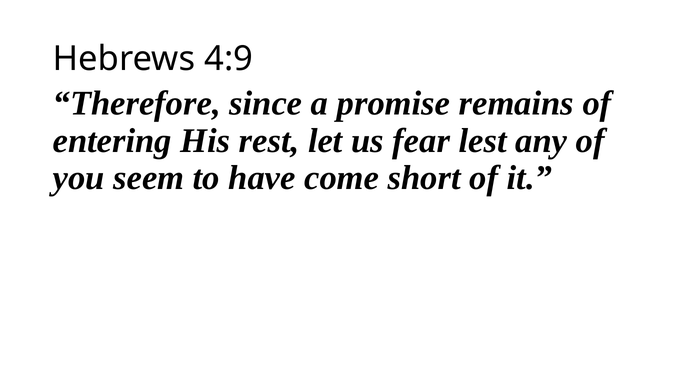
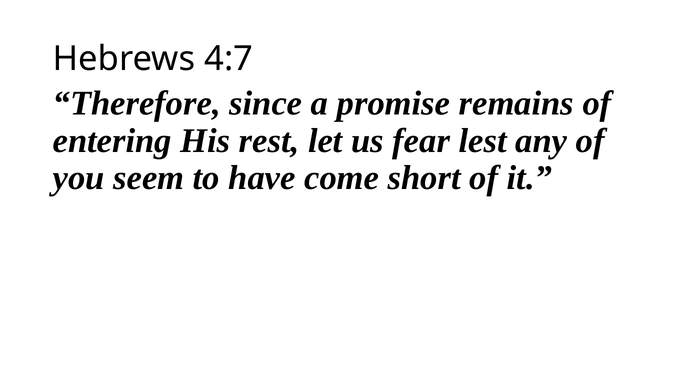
4:9: 4:9 -> 4:7
